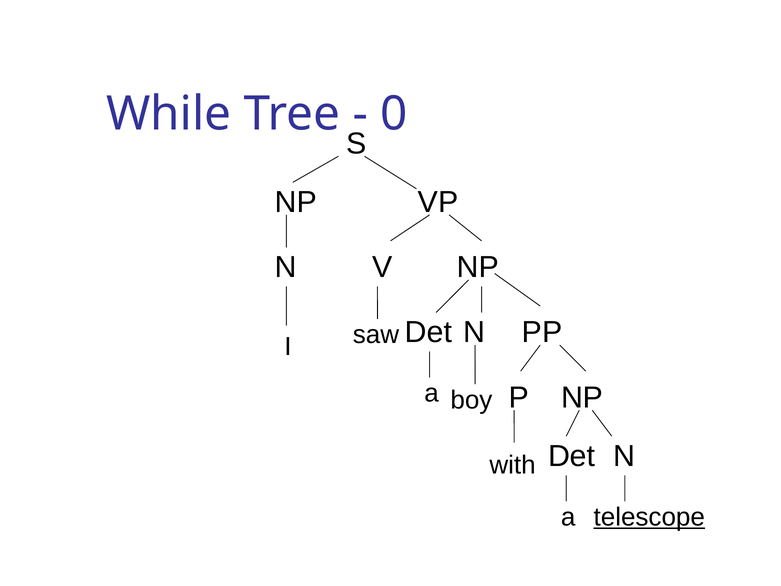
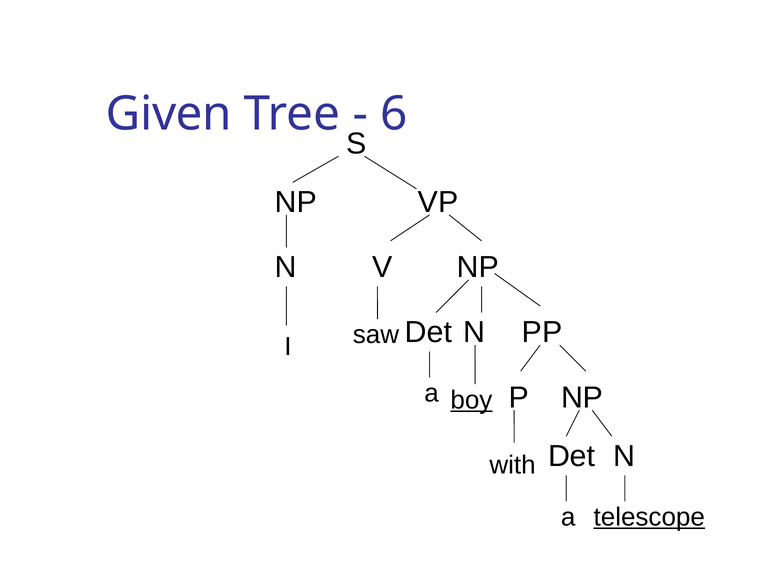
While: While -> Given
0: 0 -> 6
boy underline: none -> present
